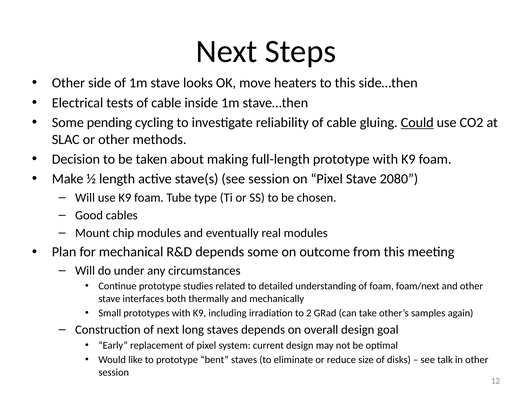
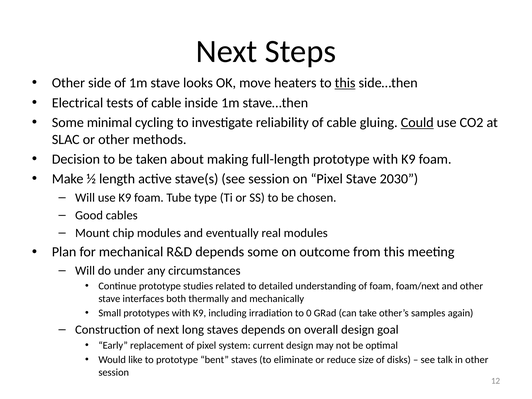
this at (345, 83) underline: none -> present
pending: pending -> minimal
2080: 2080 -> 2030
2: 2 -> 0
